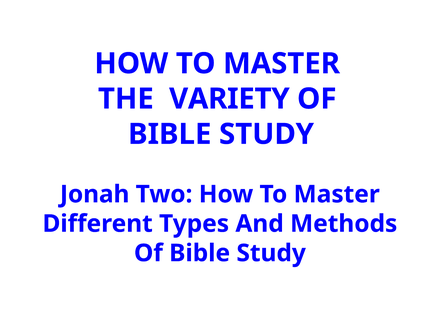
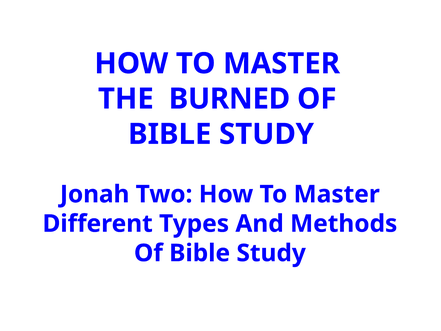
VARIETY: VARIETY -> BURNED
